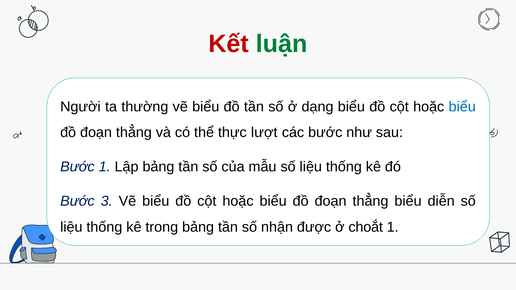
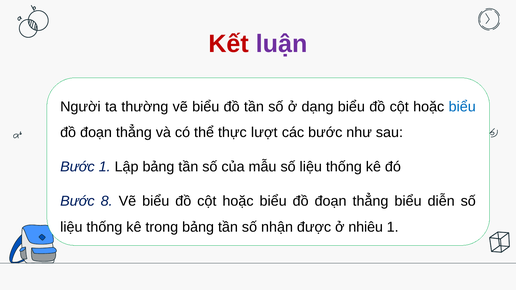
luận colour: green -> purple
3: 3 -> 8
choắt: choắt -> nhiêu
